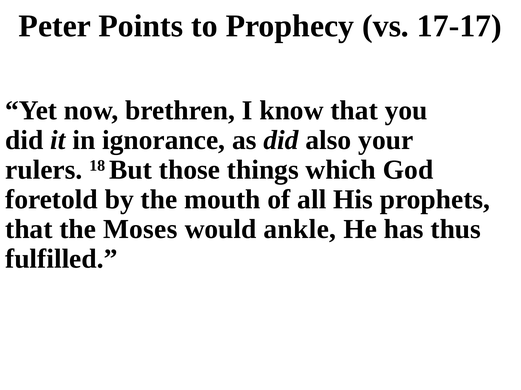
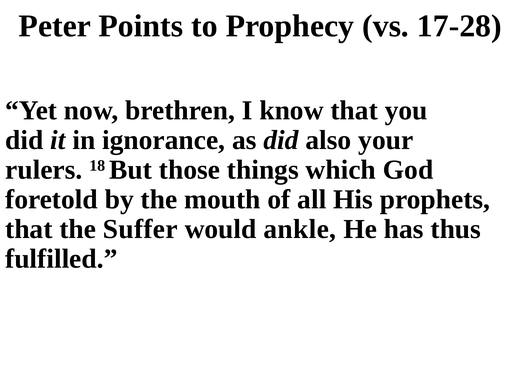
17-17: 17-17 -> 17-28
Moses: Moses -> Suffer
